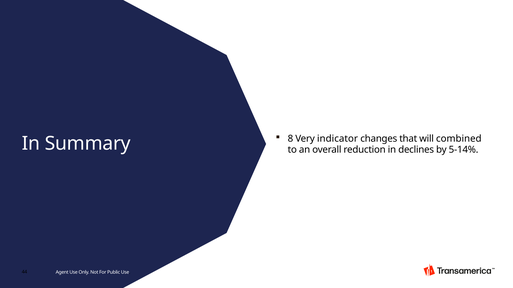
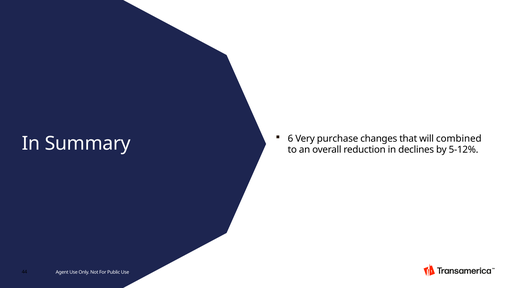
8: 8 -> 6
indicator: indicator -> purchase
5-14%: 5-14% -> 5-12%
